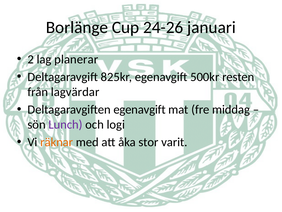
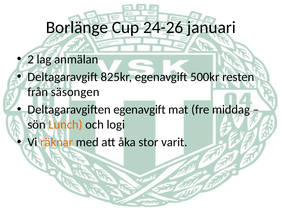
planerar: planerar -> anmälan
lagvärdar: lagvärdar -> säsongen
Lunch colour: purple -> orange
